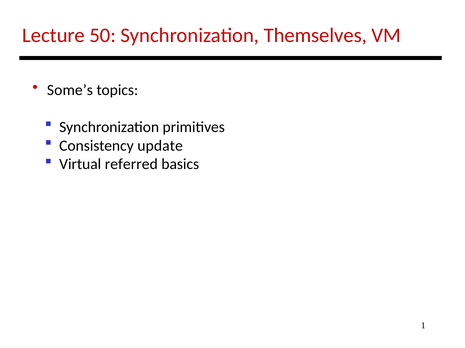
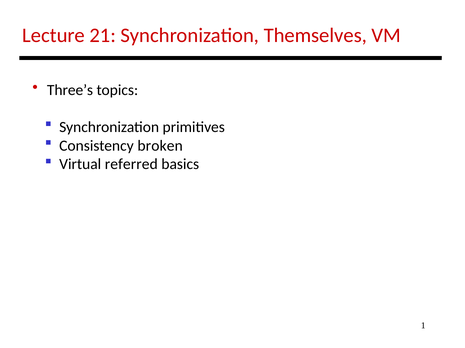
50: 50 -> 21
Some’s: Some’s -> Three’s
update: update -> broken
